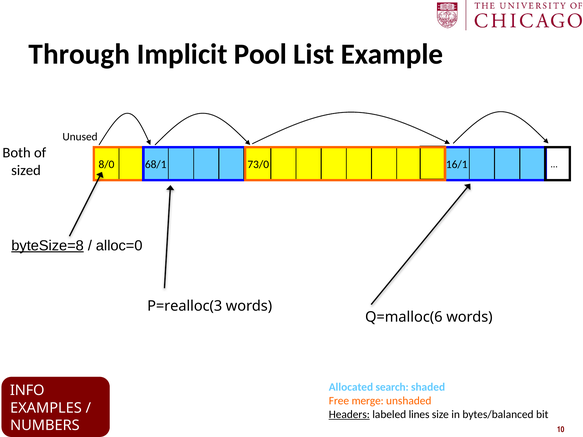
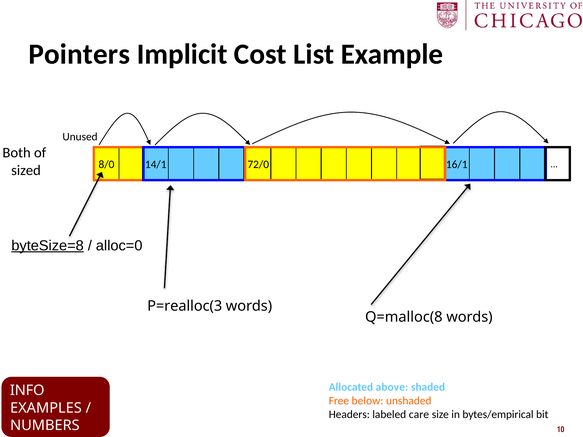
Through: Through -> Pointers
Pool: Pool -> Cost
73/0: 73/0 -> 72/0
68/1: 68/1 -> 14/1
Q=malloc(6: Q=malloc(6 -> Q=malloc(8
search: search -> above
merge: merge -> below
Headers underline: present -> none
lines: lines -> care
bytes/balanced: bytes/balanced -> bytes/empirical
